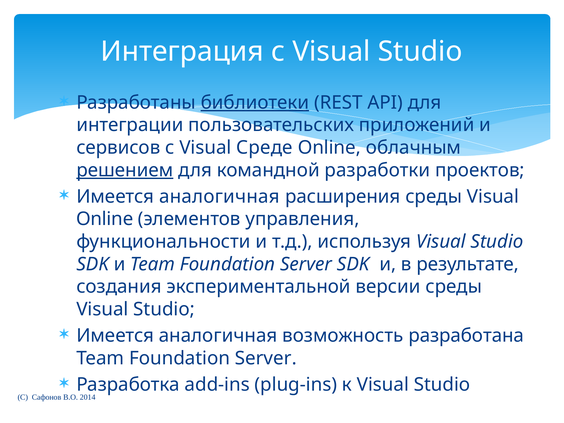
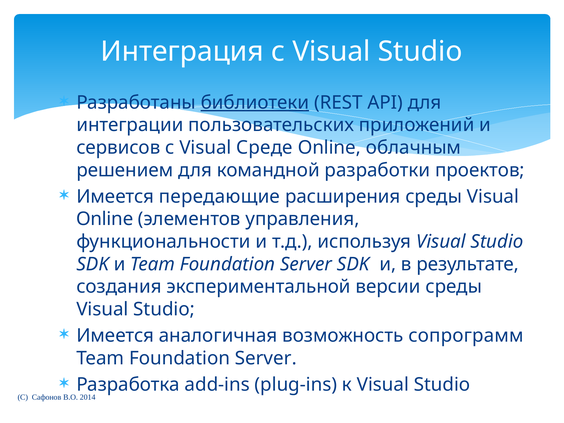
решением underline: present -> none
аналогичная at (219, 197): аналогичная -> передающие
разработана: разработана -> сопрограмм
